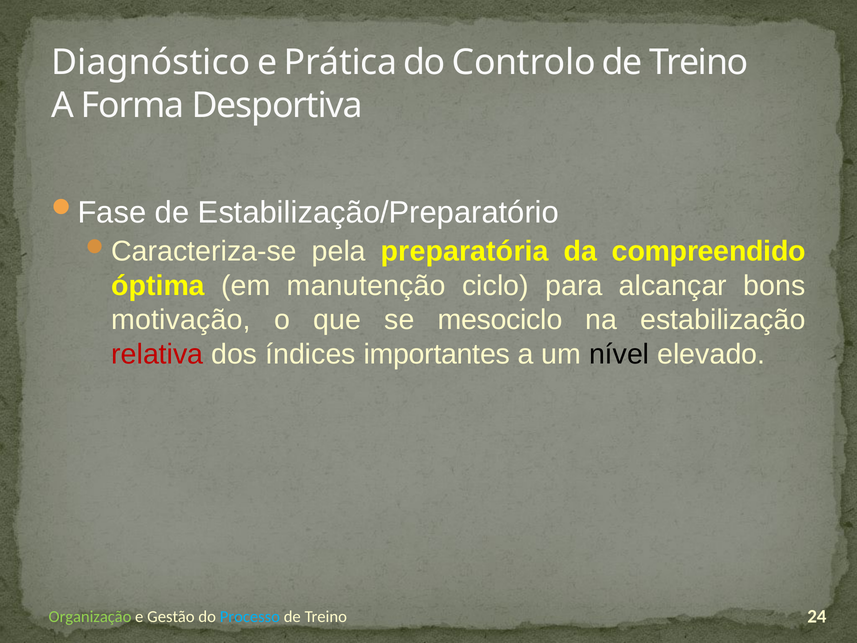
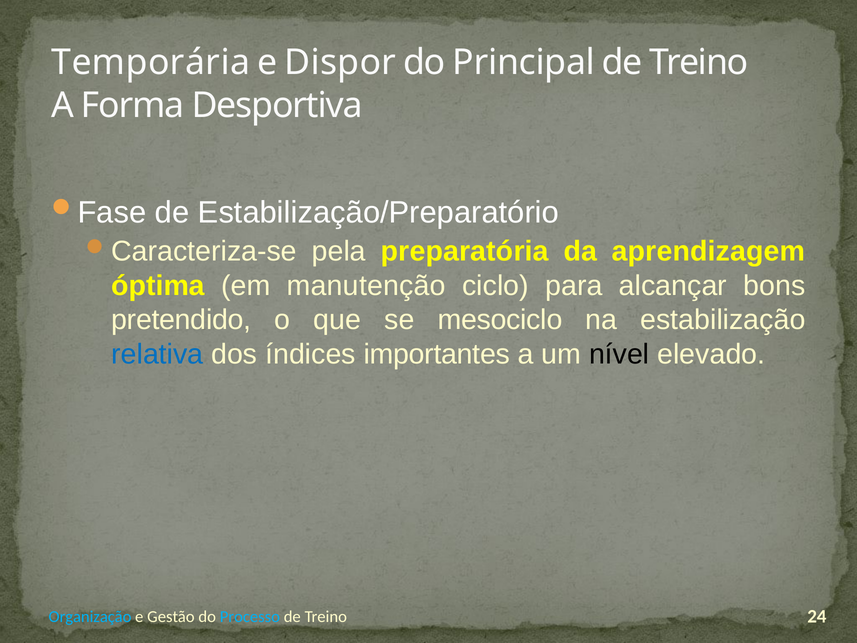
Diagnóstico: Diagnóstico -> Temporária
Prática: Prática -> Dispor
Controlo: Controlo -> Principal
compreendido: compreendido -> aprendizagem
motivação: motivação -> pretendido
relativa colour: red -> blue
Organização colour: light green -> light blue
